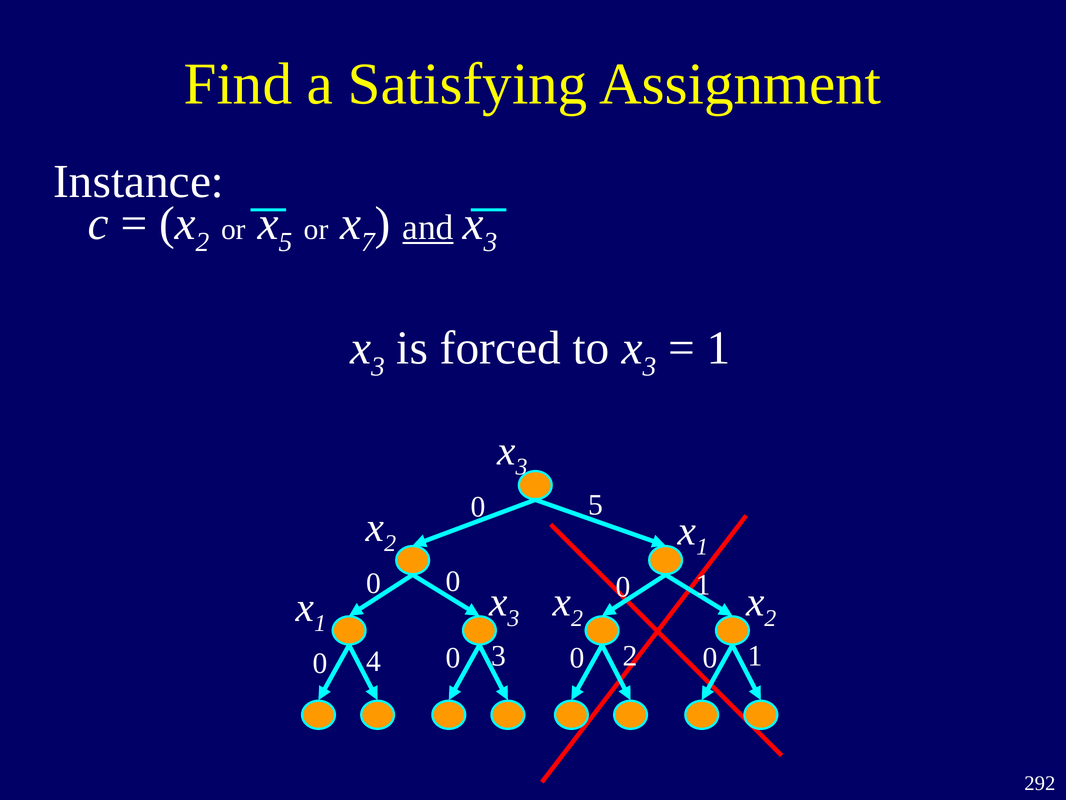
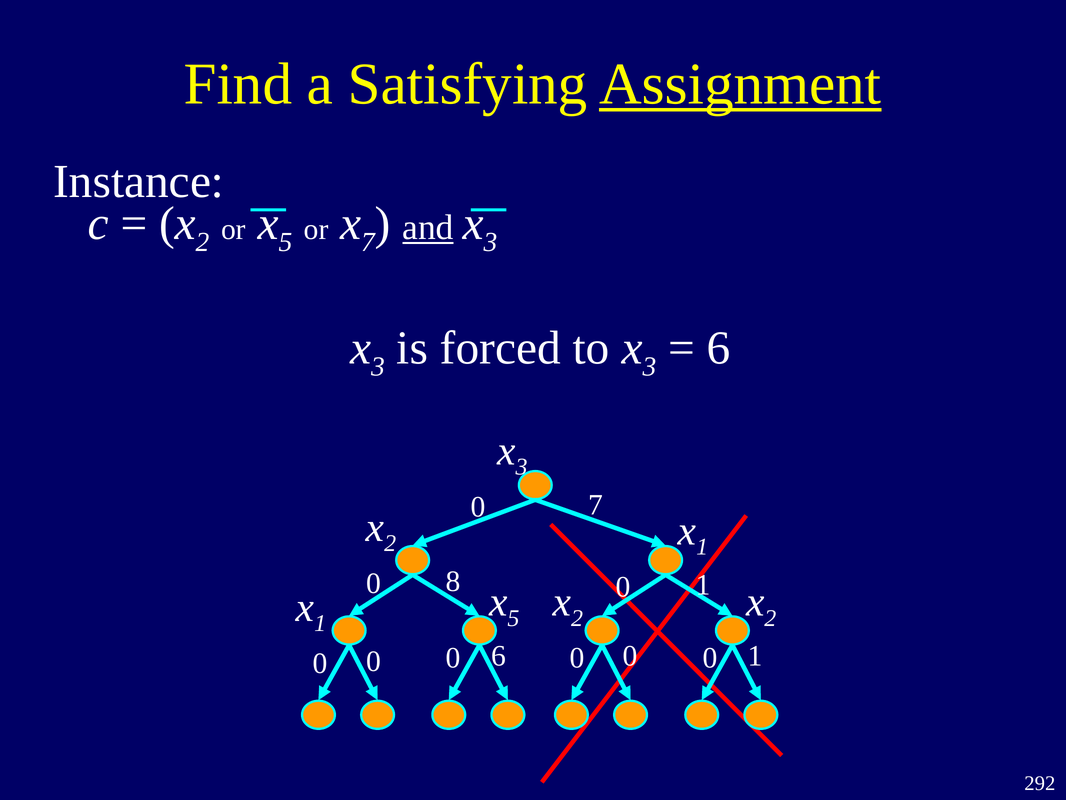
Assignment underline: none -> present
1 at (719, 348): 1 -> 6
0 5: 5 -> 7
0 0: 0 -> 8
3 at (513, 618): 3 -> 5
0 3: 3 -> 6
2 at (630, 656): 2 -> 0
4 at (373, 661): 4 -> 0
